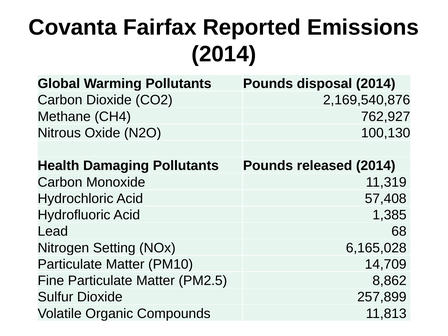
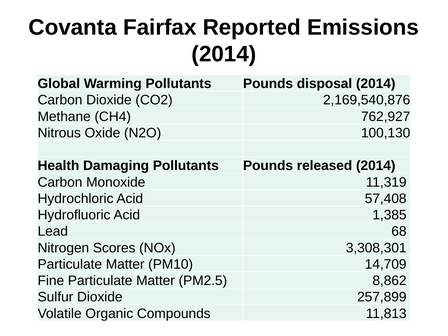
Setting: Setting -> Scores
6,165,028: 6,165,028 -> 3,308,301
